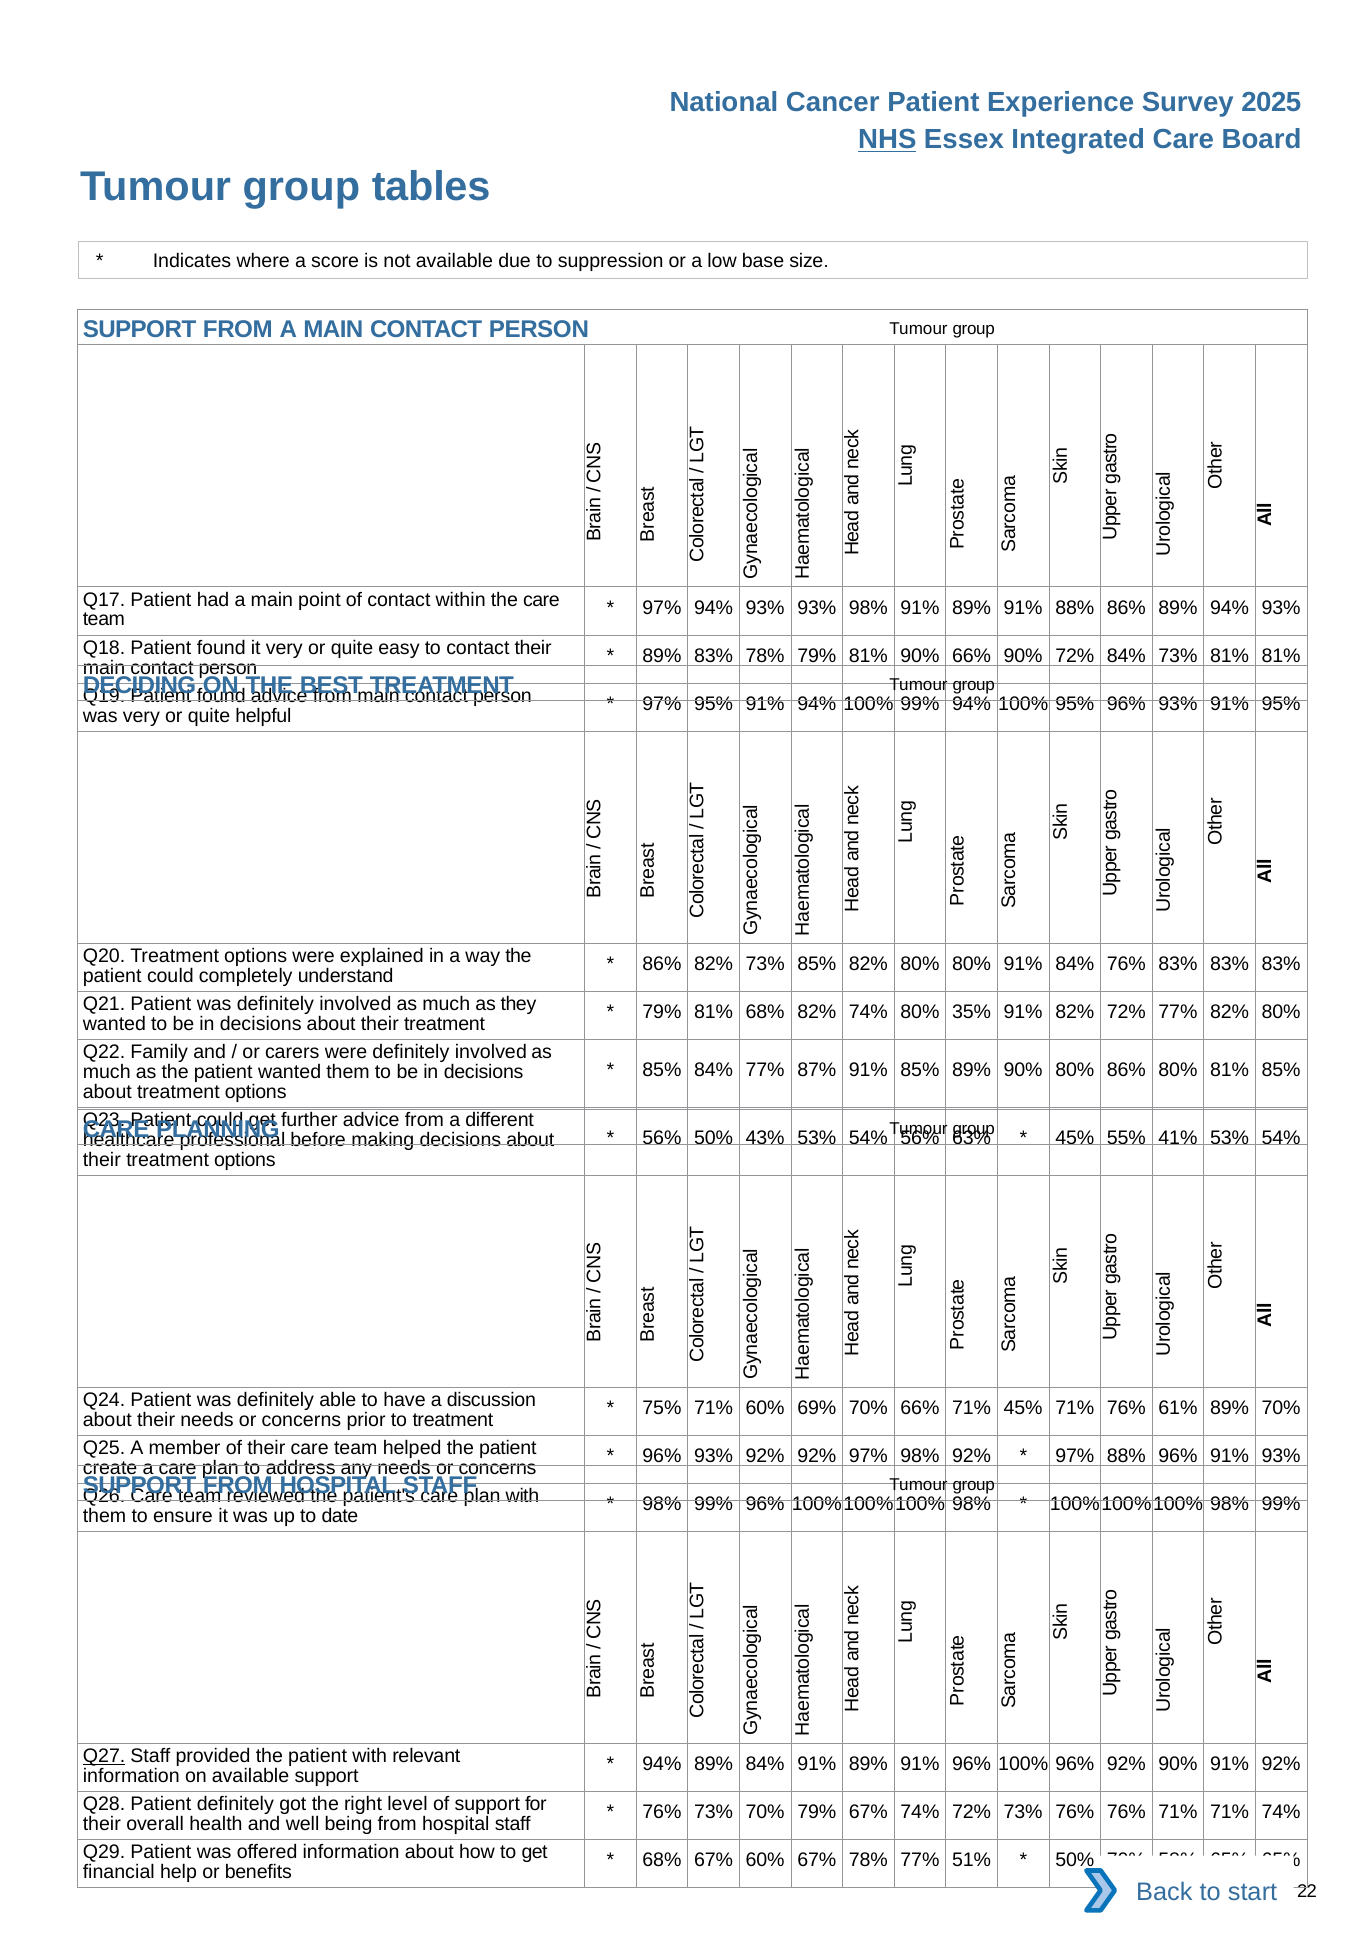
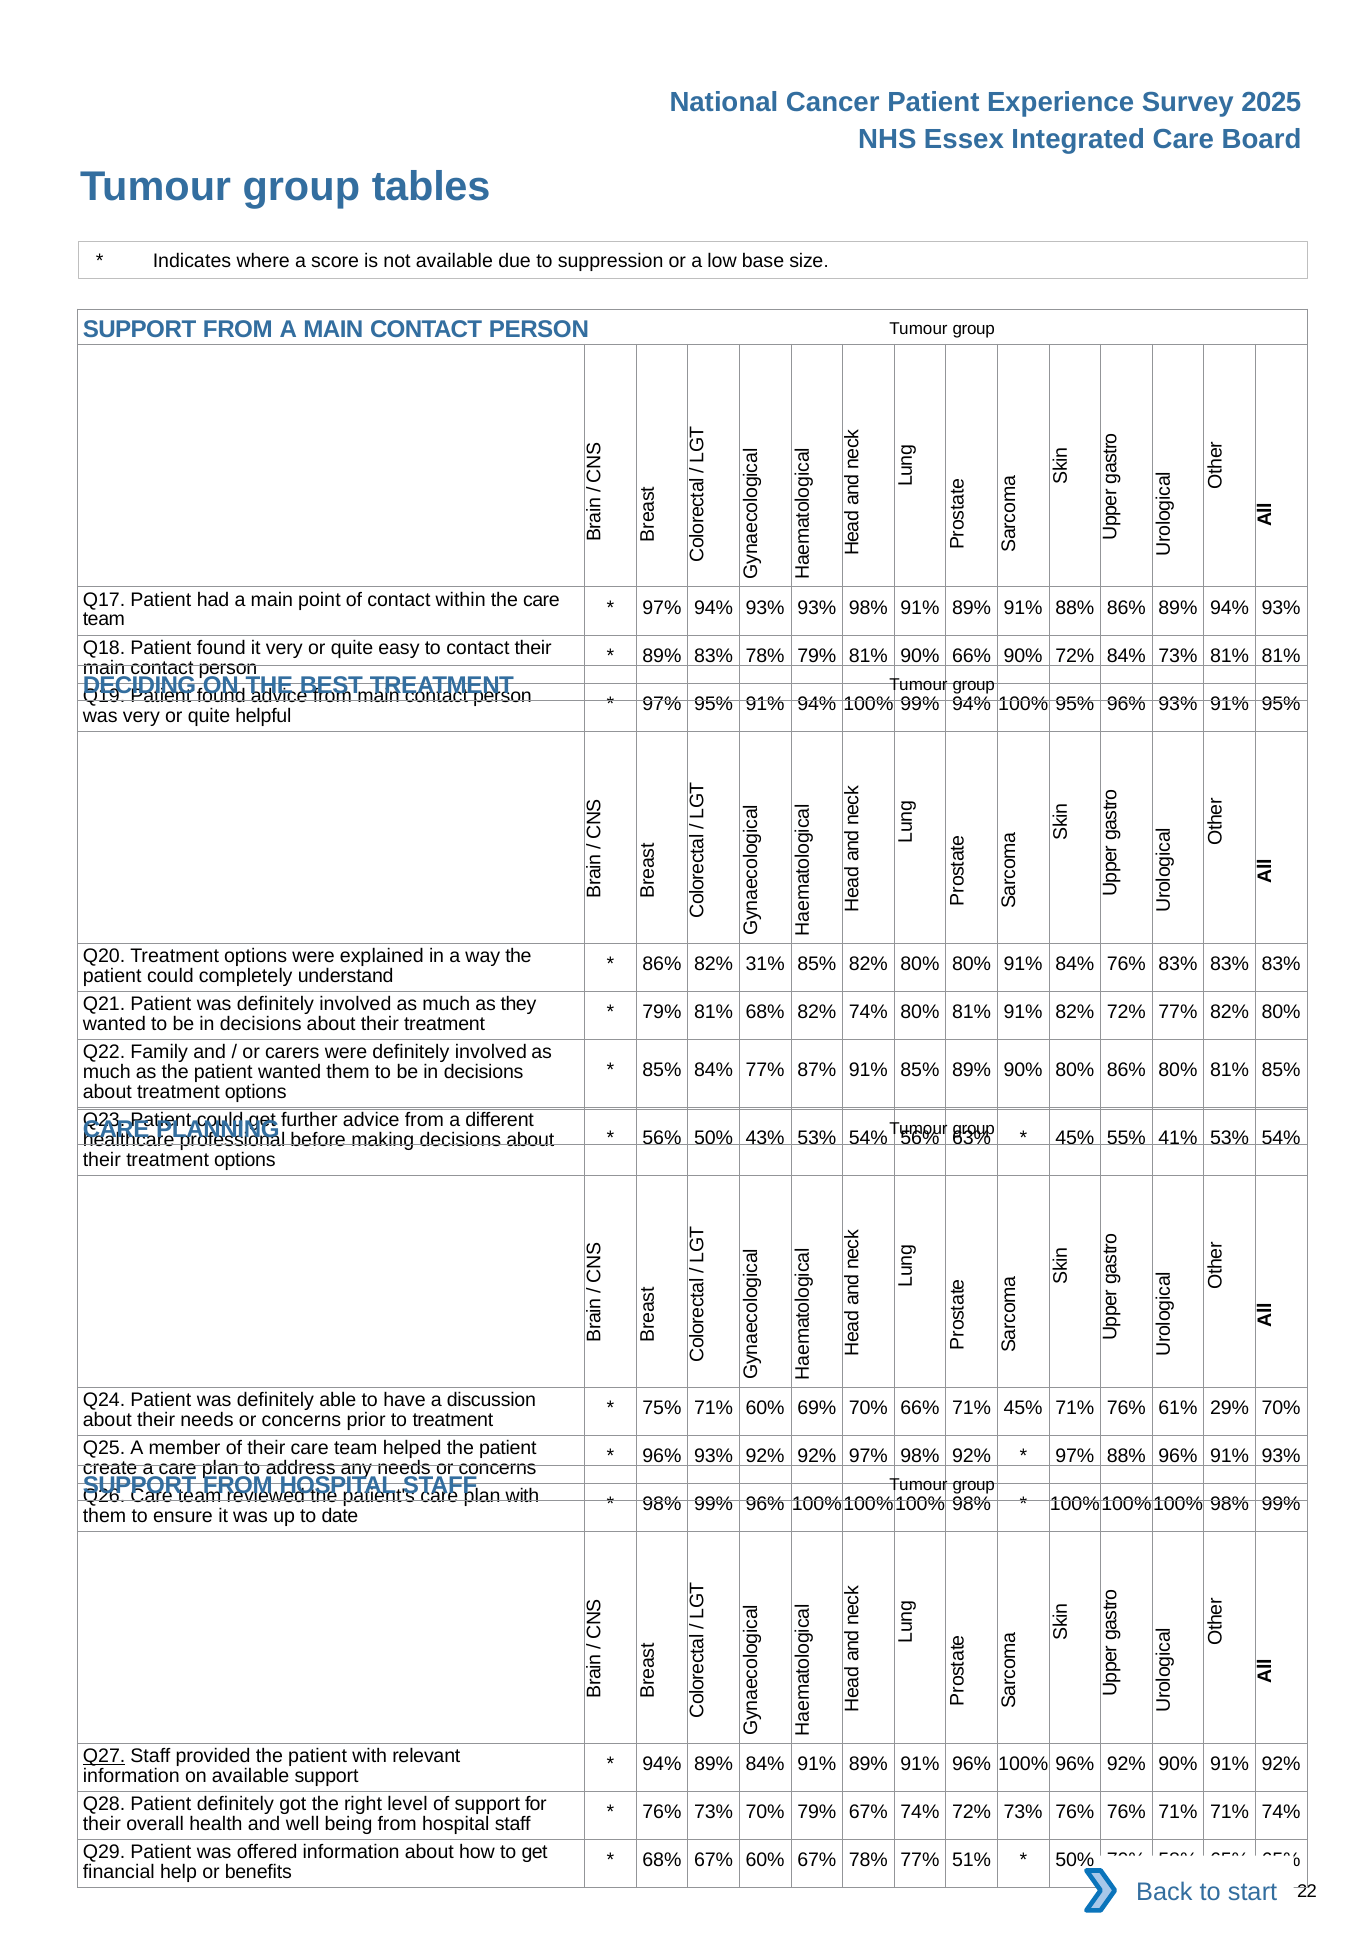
NHS underline: present -> none
82% 73%: 73% -> 31%
74% 80% 35%: 35% -> 81%
61% 89%: 89% -> 29%
